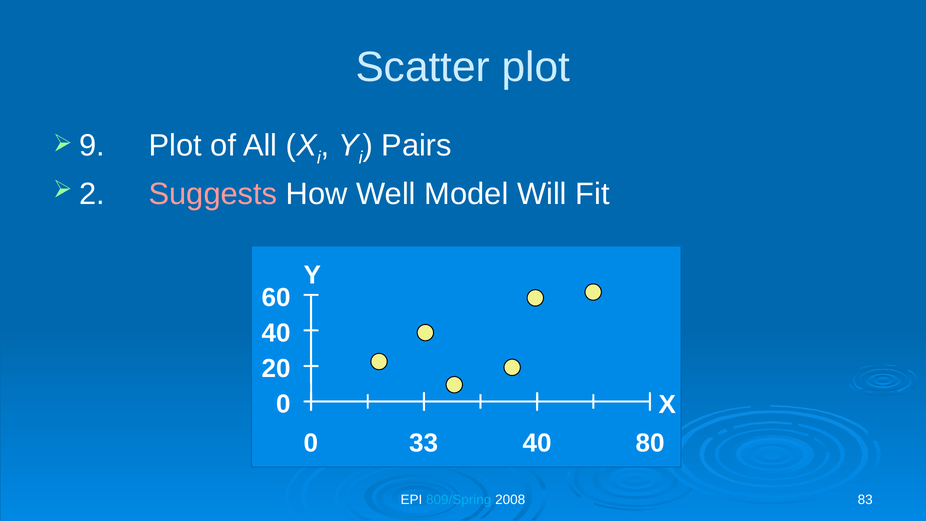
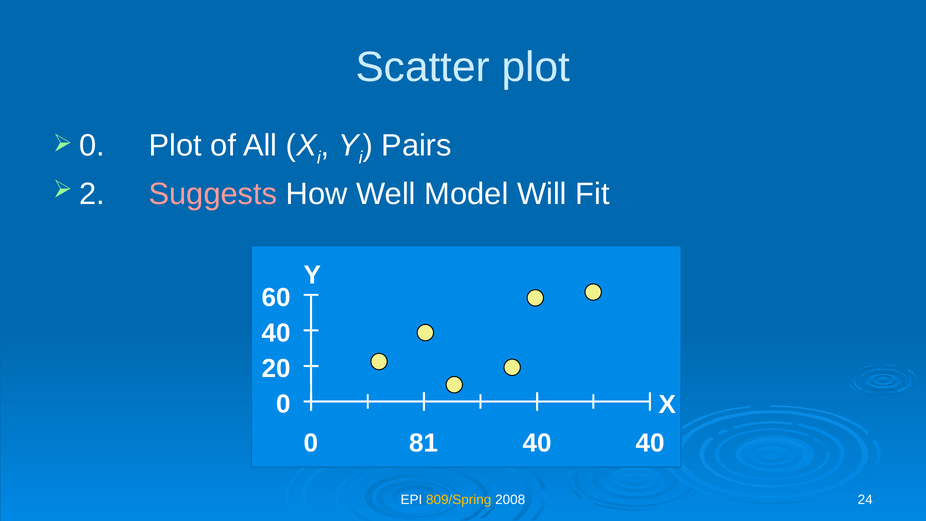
9 at (92, 146): 9 -> 0
33: 33 -> 81
40 80: 80 -> 40
809/Spring colour: light blue -> yellow
83: 83 -> 24
